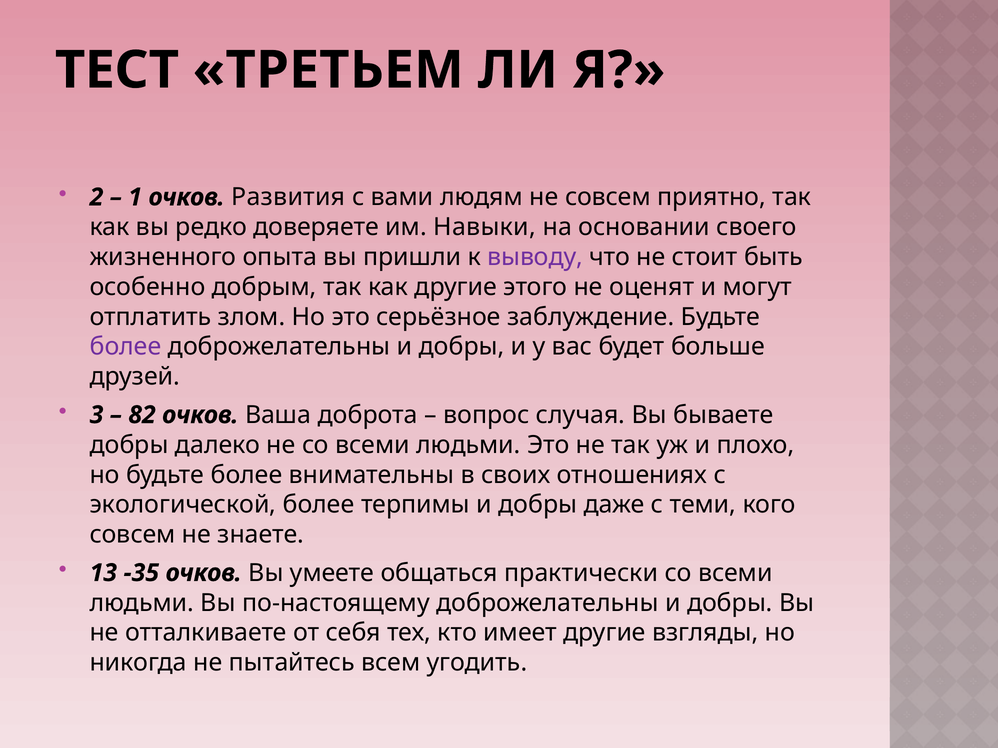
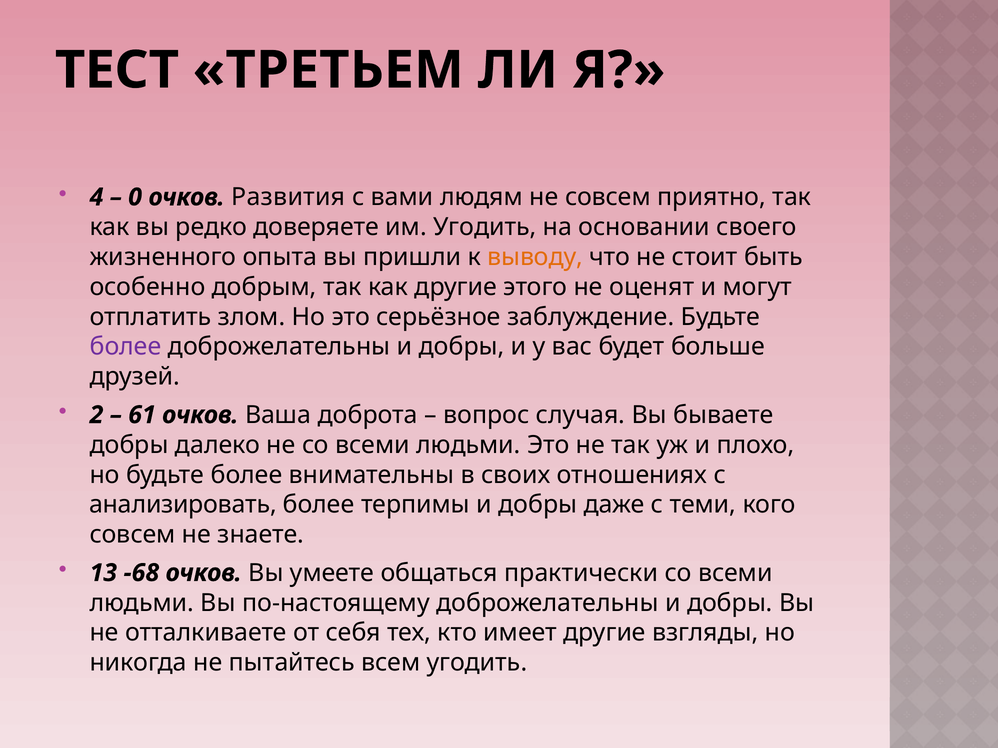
2: 2 -> 4
1: 1 -> 0
им Навыки: Навыки -> Угодить
выводу colour: purple -> orange
3: 3 -> 2
82: 82 -> 61
экологической: экологической -> анализировать
-35: -35 -> -68
